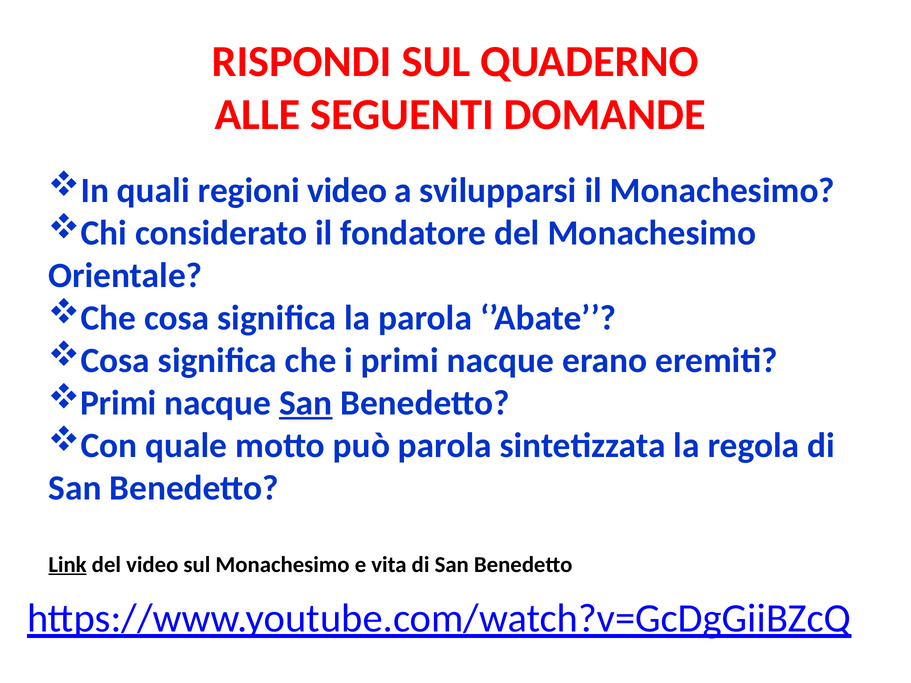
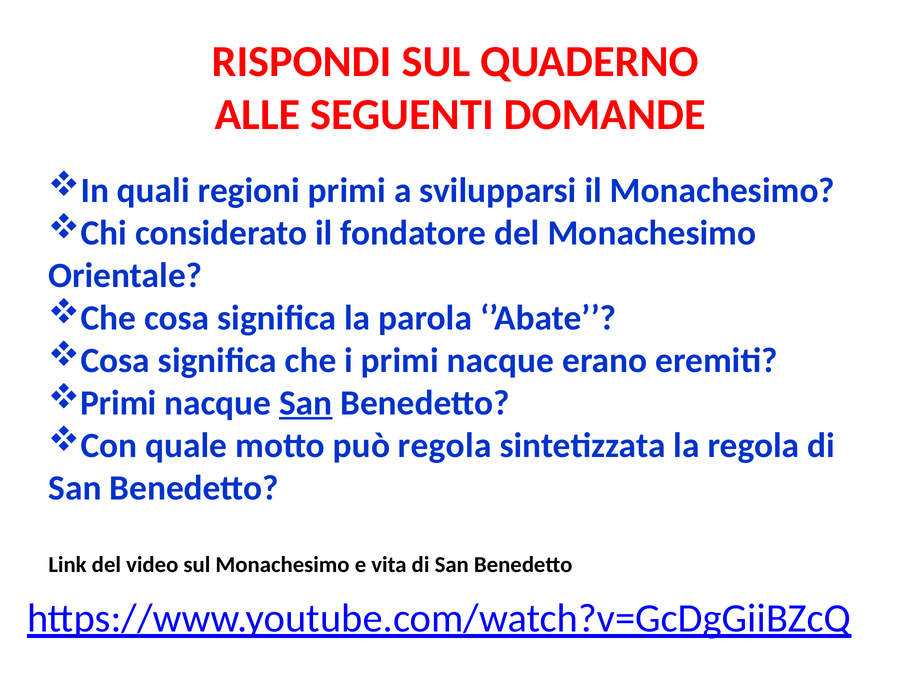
regioni video: video -> primi
può parola: parola -> regola
Link underline: present -> none
